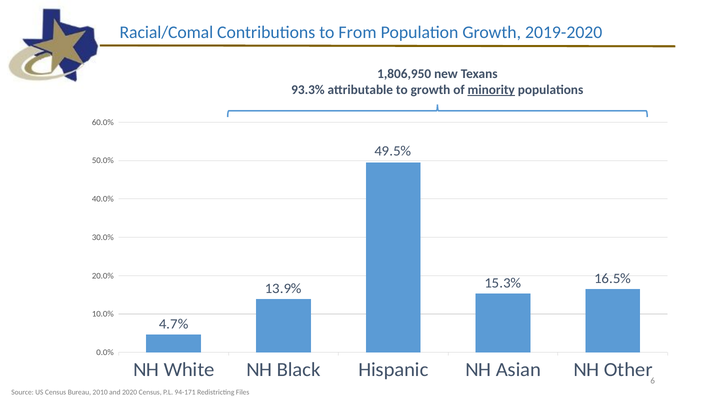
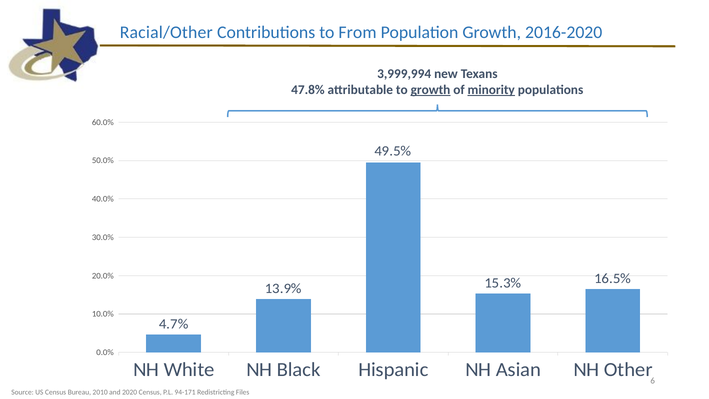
Racial/Comal: Racial/Comal -> Racial/Other
2019-2020: 2019-2020 -> 2016-2020
1,806,950: 1,806,950 -> 3,999,994
93.3%: 93.3% -> 47.8%
growth at (431, 90) underline: none -> present
